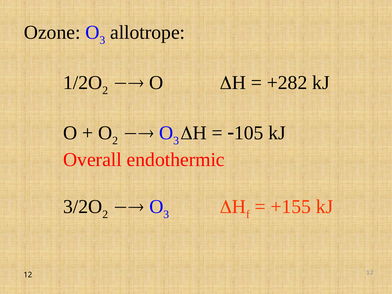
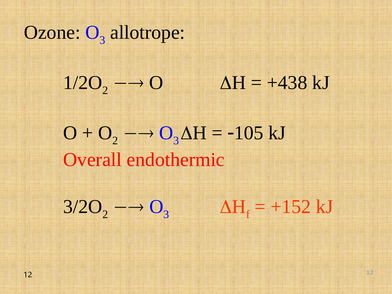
+282: +282 -> +438
+155: +155 -> +152
